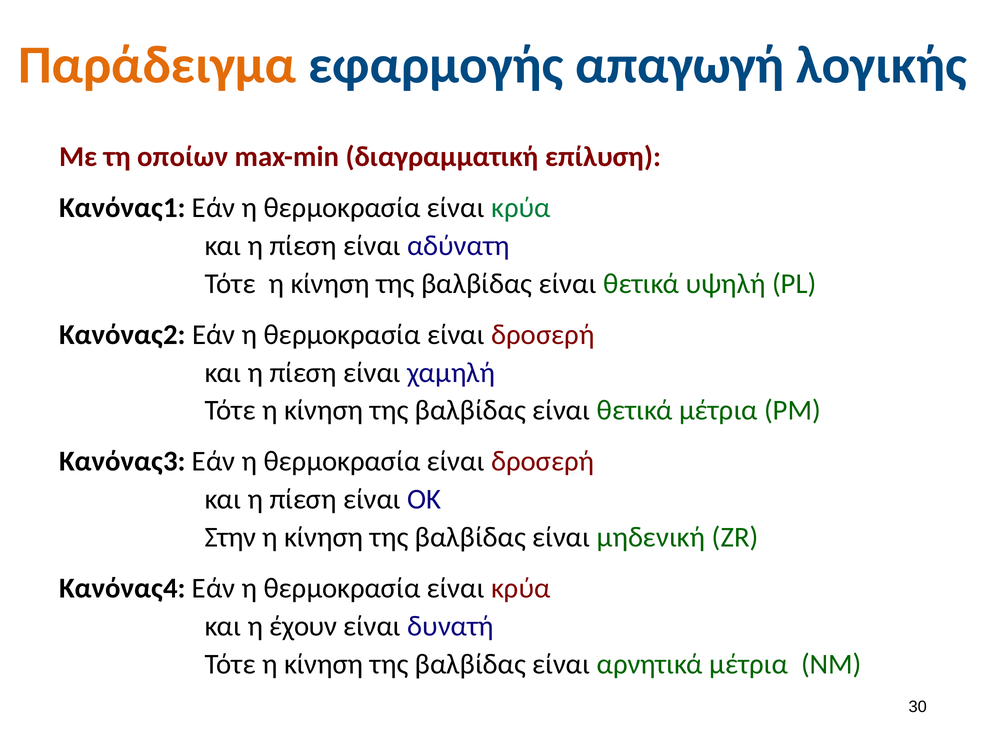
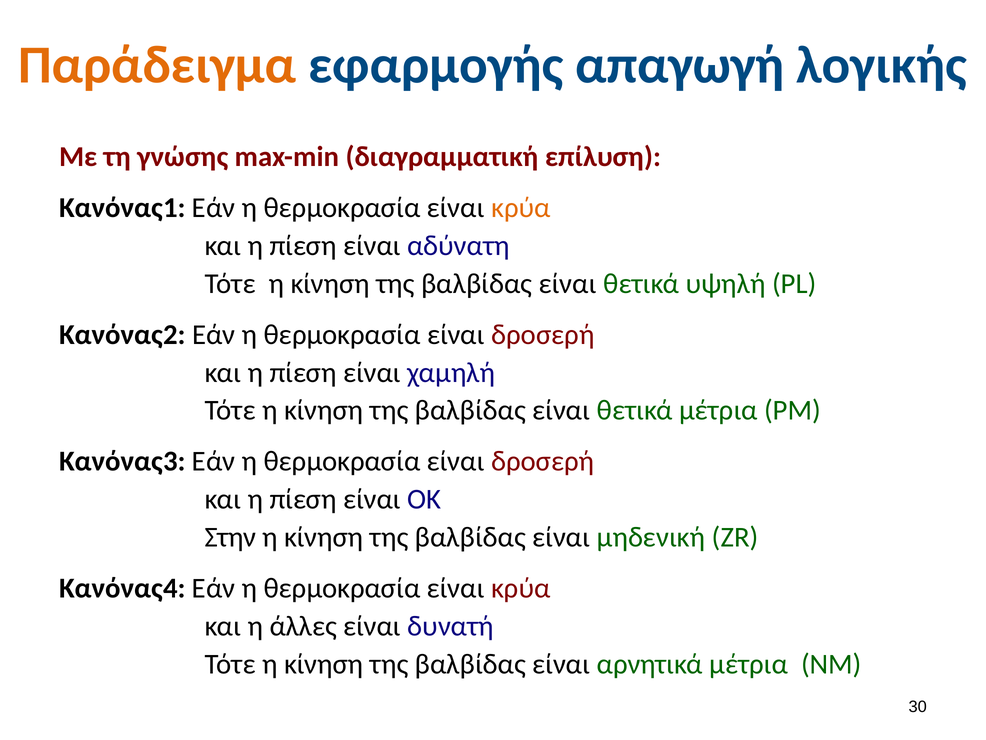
οποίων: οποίων -> γνώσης
κρύα at (521, 208) colour: green -> orange
έχουν: έχουν -> άλλες
